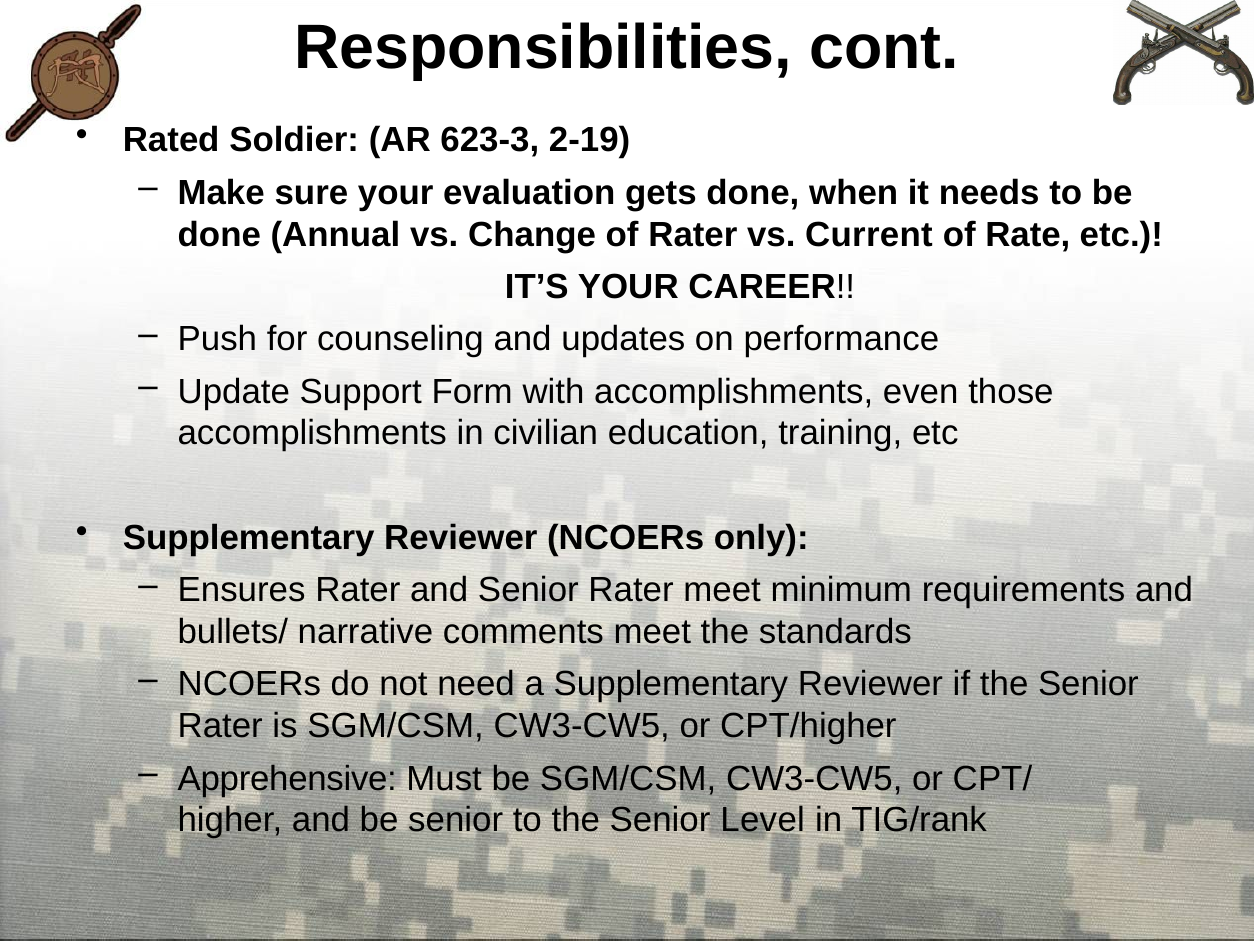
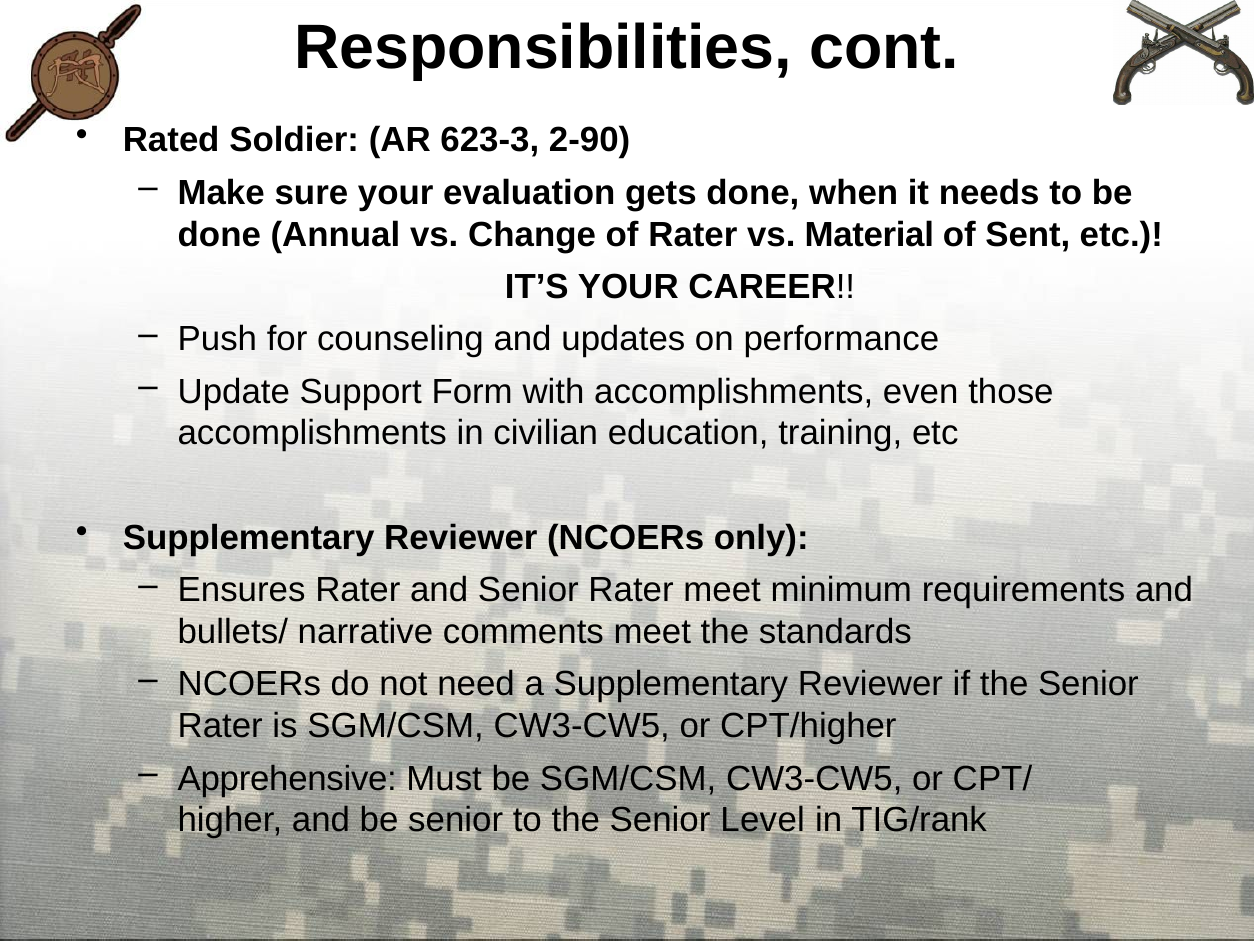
2-19: 2-19 -> 2-90
Current: Current -> Material
Rate: Rate -> Sent
